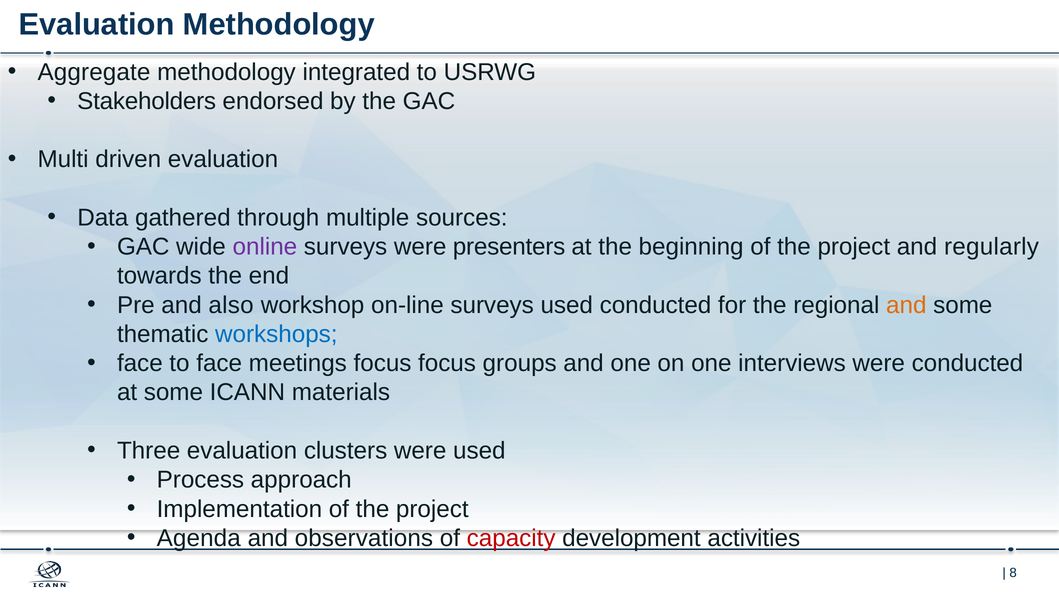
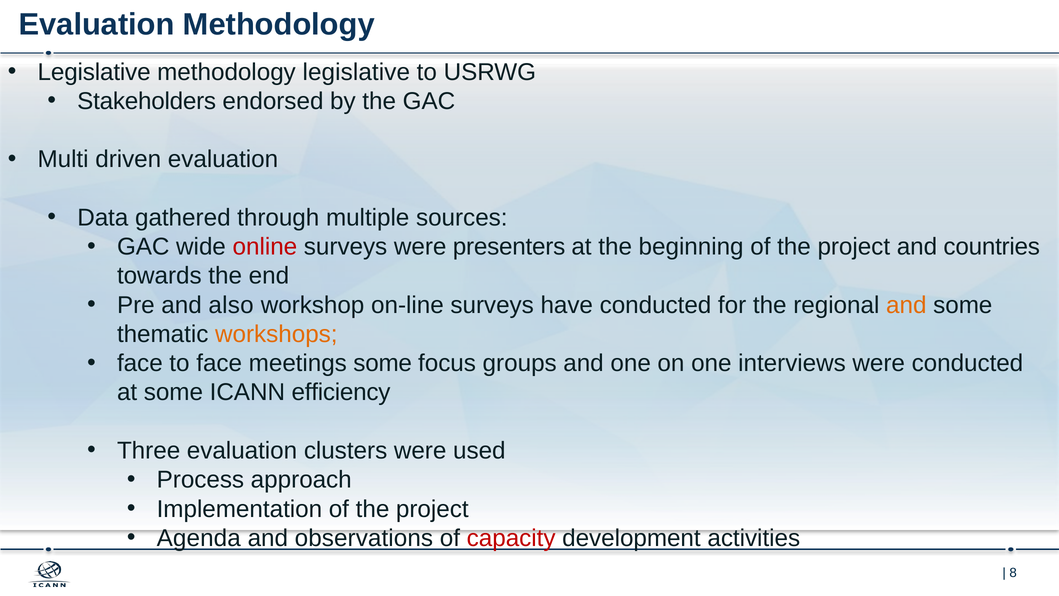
Aggregate at (94, 72): Aggregate -> Legislative
methodology integrated: integrated -> legislative
online colour: purple -> red
regularly: regularly -> countries
surveys used: used -> have
workshops colour: blue -> orange
meetings focus: focus -> some
materials: materials -> efficiency
